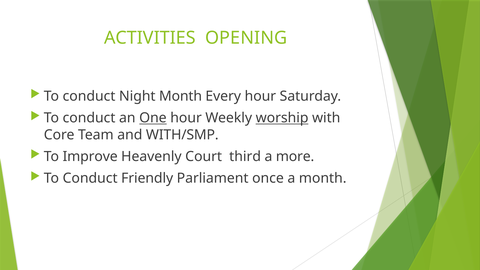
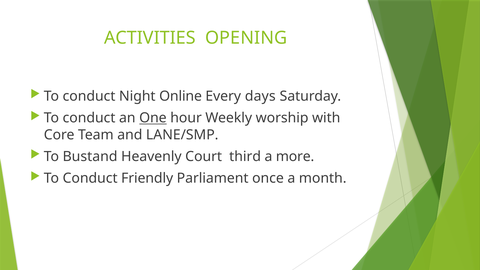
Night Month: Month -> Online
Every hour: hour -> days
worship underline: present -> none
WITH/SMP: WITH/SMP -> LANE/SMP
Improve: Improve -> Bustand
